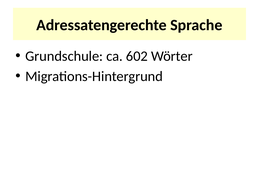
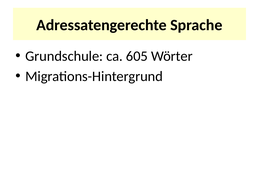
602: 602 -> 605
